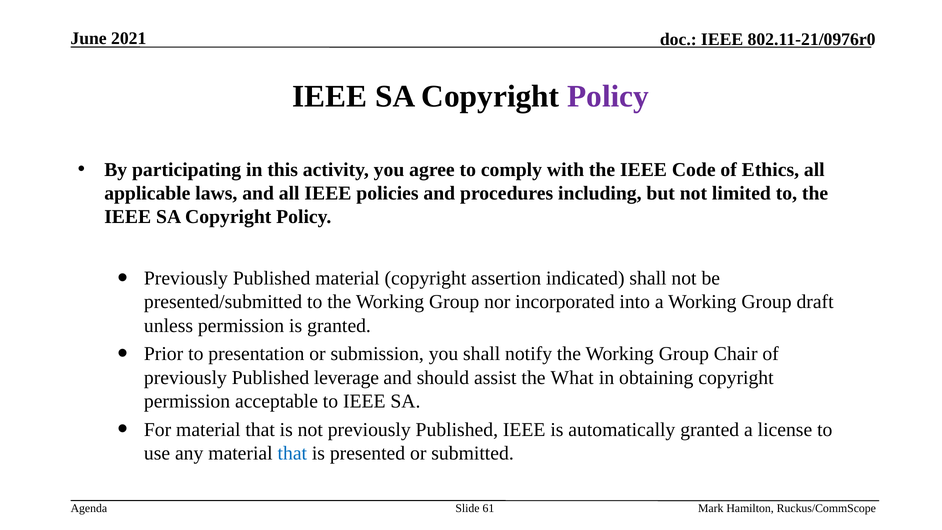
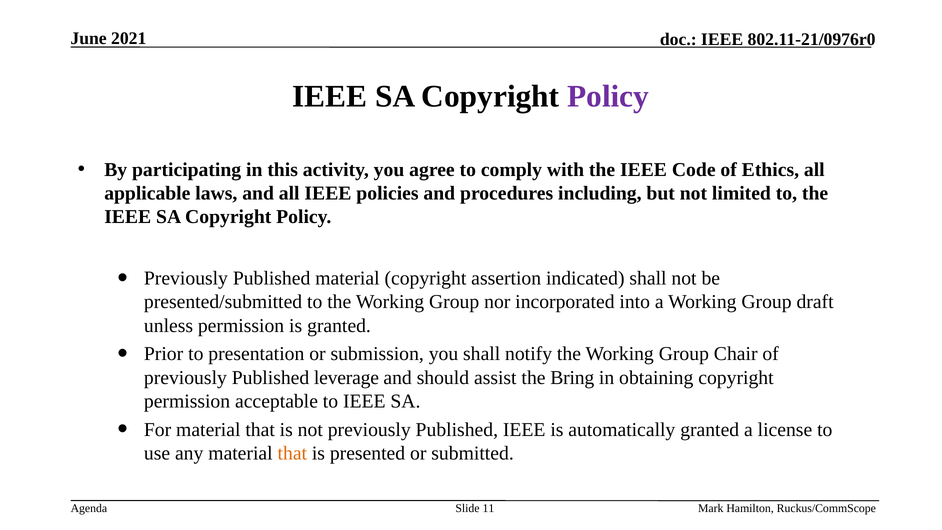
What: What -> Bring
that at (292, 453) colour: blue -> orange
61: 61 -> 11
